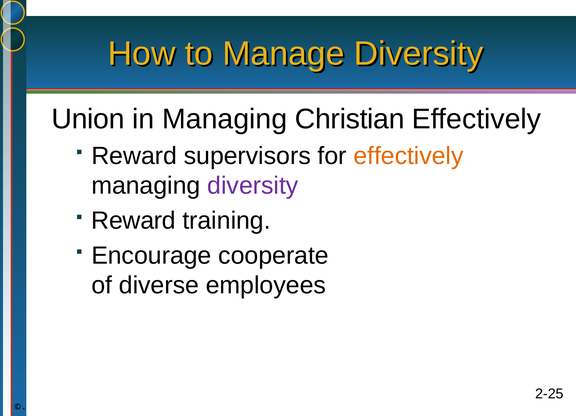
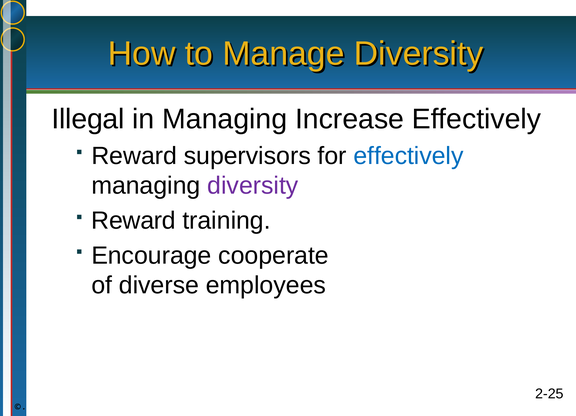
Union: Union -> Illegal
Christian: Christian -> Increase
effectively at (408, 156) colour: orange -> blue
